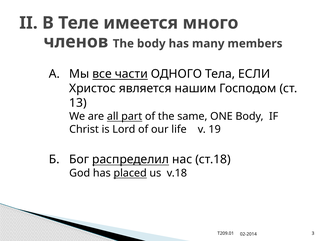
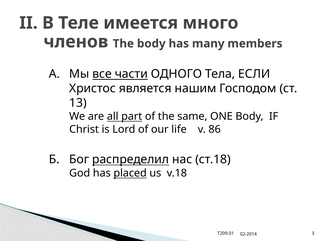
19: 19 -> 86
